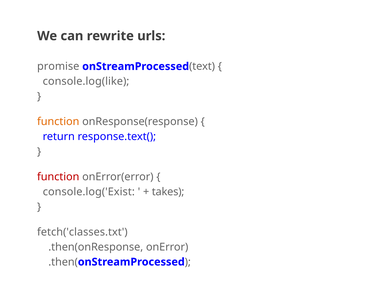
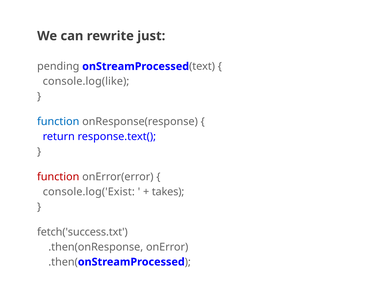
urls: urls -> just
promise: promise -> pending
function at (58, 122) colour: orange -> blue
fetch('classes.txt: fetch('classes.txt -> fetch('success.txt
